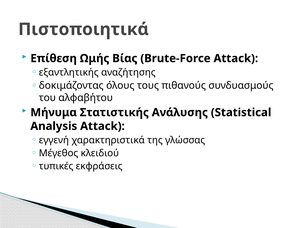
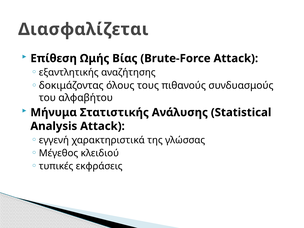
Πιστοποιητικά: Πιστοποιητικά -> Διασφαλίζεται
